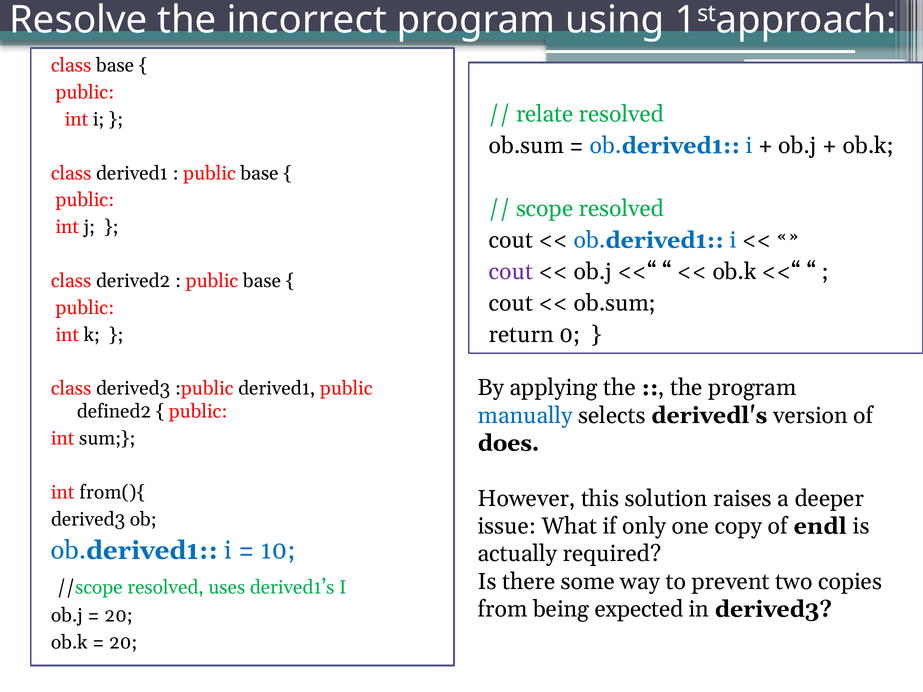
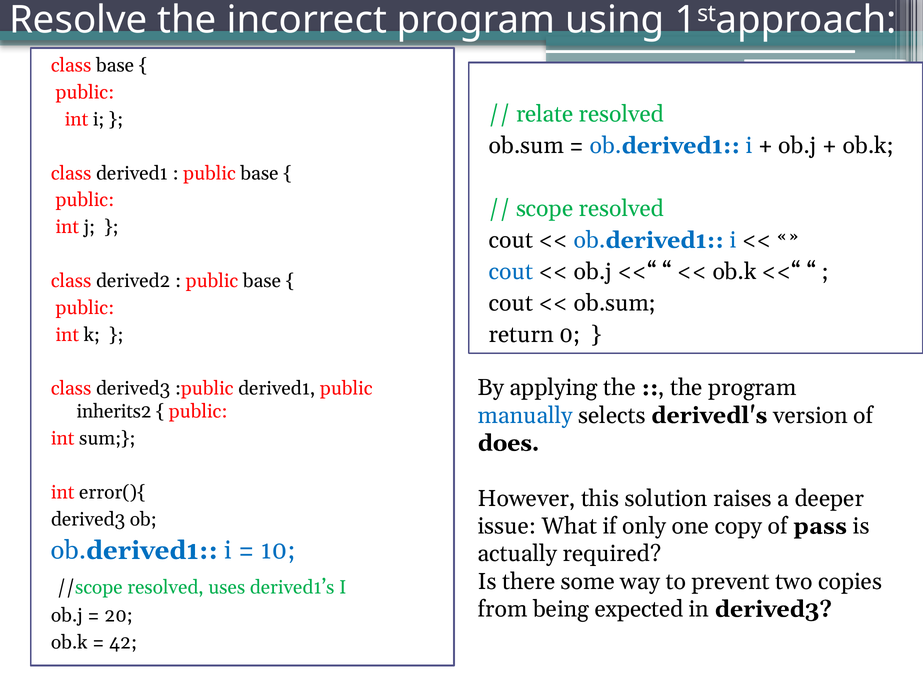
cout at (511, 272) colour: purple -> blue
defined2: defined2 -> inherits2
from(){: from(){ -> error(){
endl: endl -> pass
20 at (123, 643): 20 -> 42
